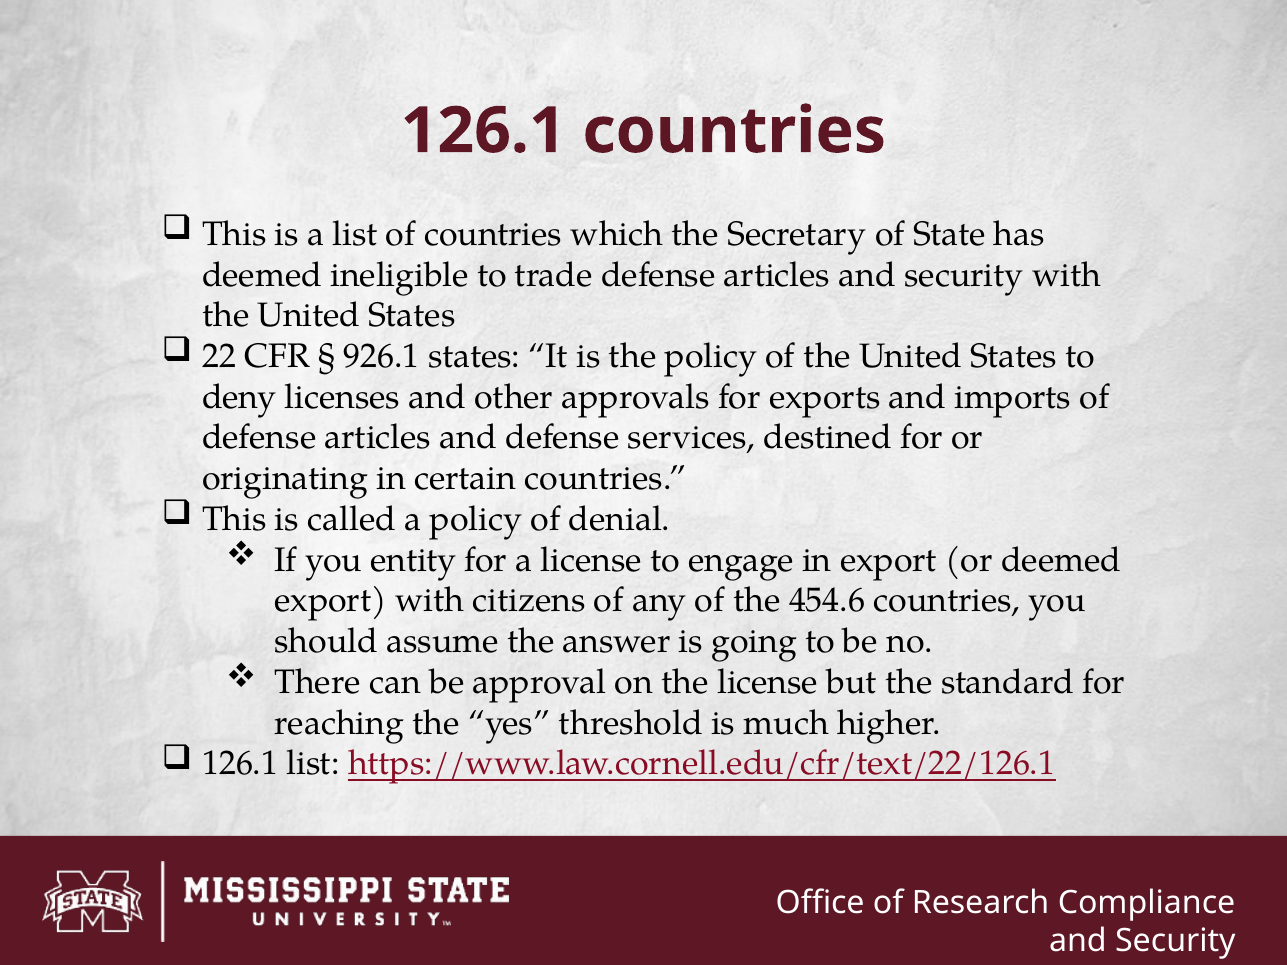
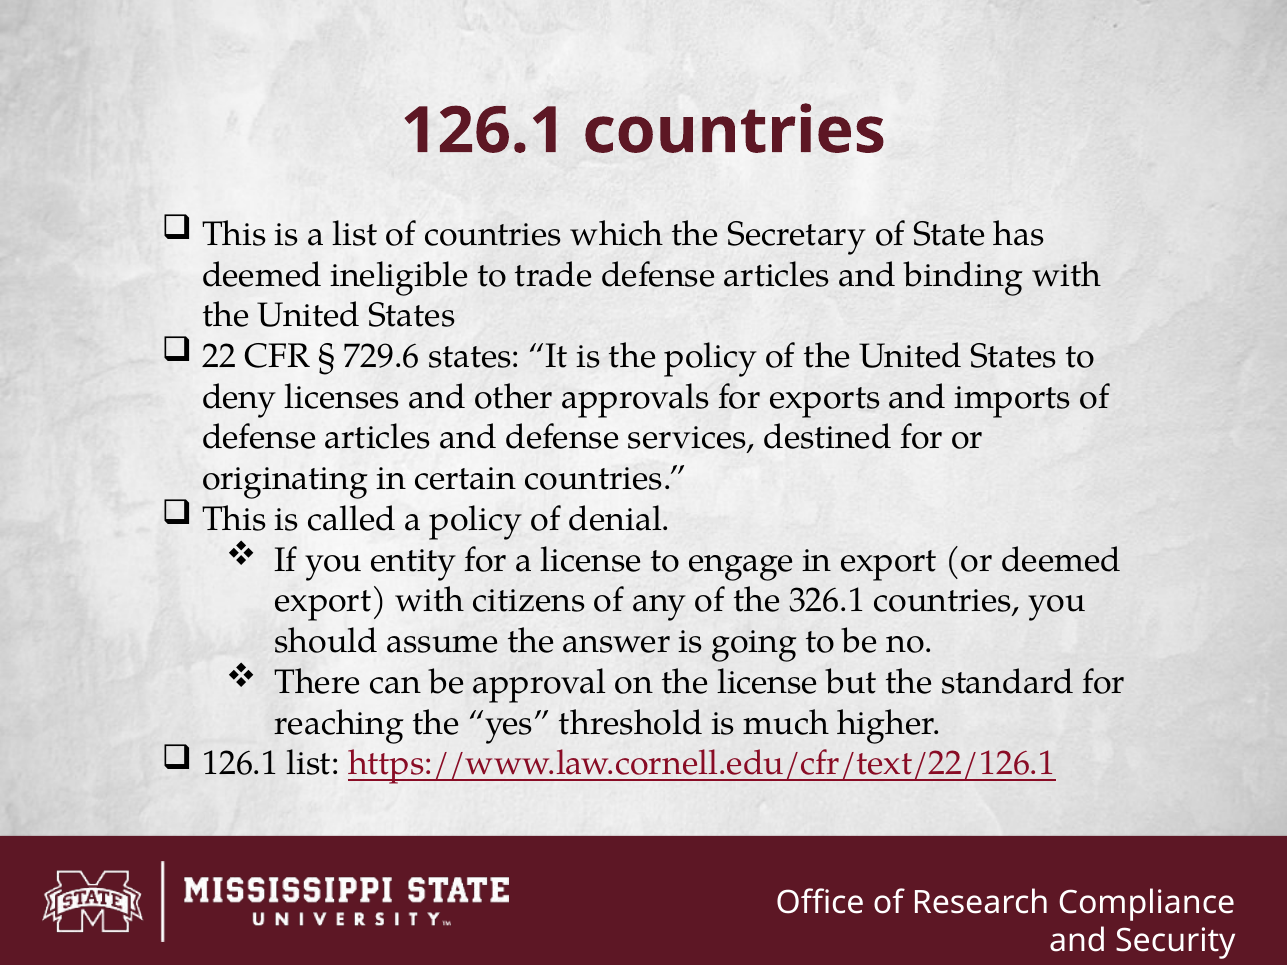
articles and security: security -> binding
926.1: 926.1 -> 729.6
454.6: 454.6 -> 326.1
